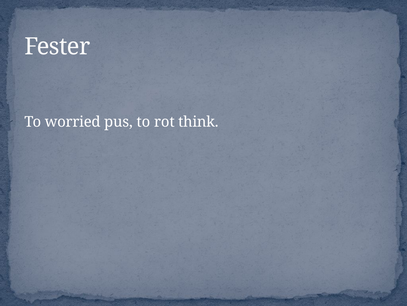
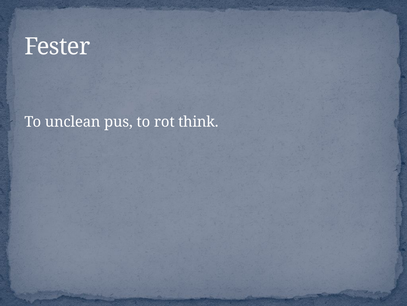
worried: worried -> unclean
